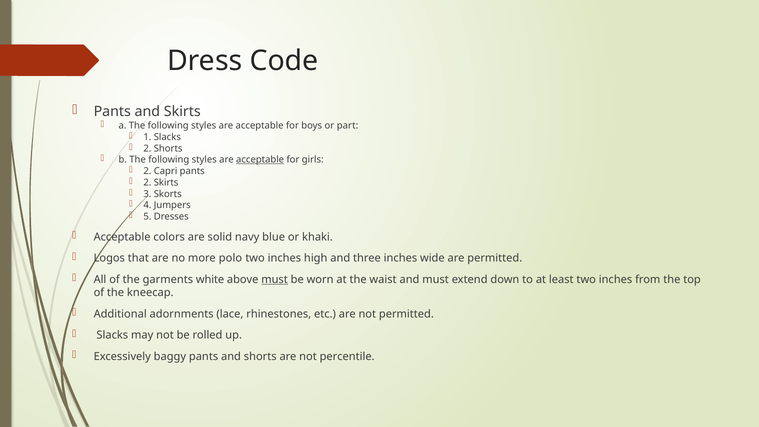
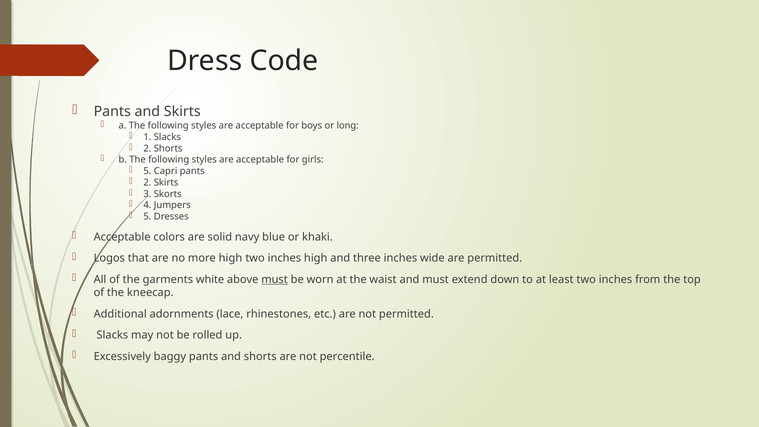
part: part -> long
acceptable at (260, 160) underline: present -> none
2 at (147, 171): 2 -> 5
more polo: polo -> high
